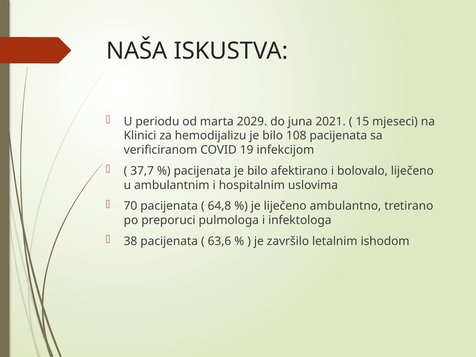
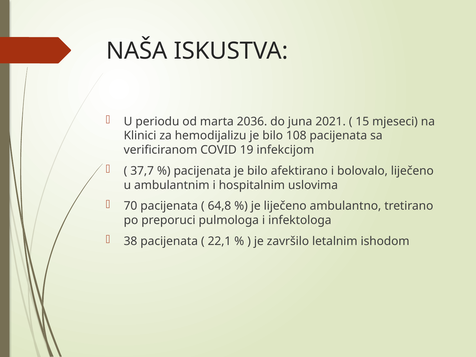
2029: 2029 -> 2036
63,6: 63,6 -> 22,1
